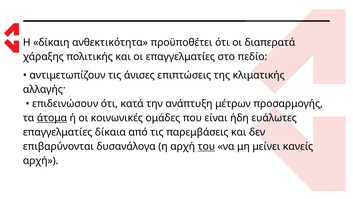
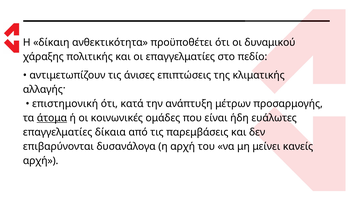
διαπερατά: διαπερατά -> δυναμικού
επιδεινώσουν: επιδεινώσουν -> επιστημονική
του underline: present -> none
